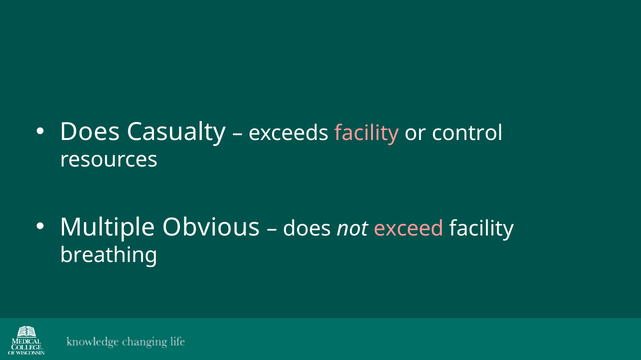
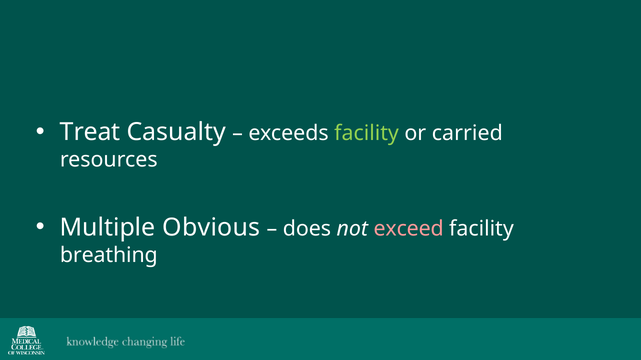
Does at (90, 132): Does -> Treat
facility at (367, 134) colour: pink -> light green
control: control -> carried
